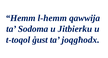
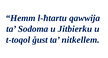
l-hemm: l-hemm -> l-ħtartu
joqgħodx: joqgħodx -> nitkellem
